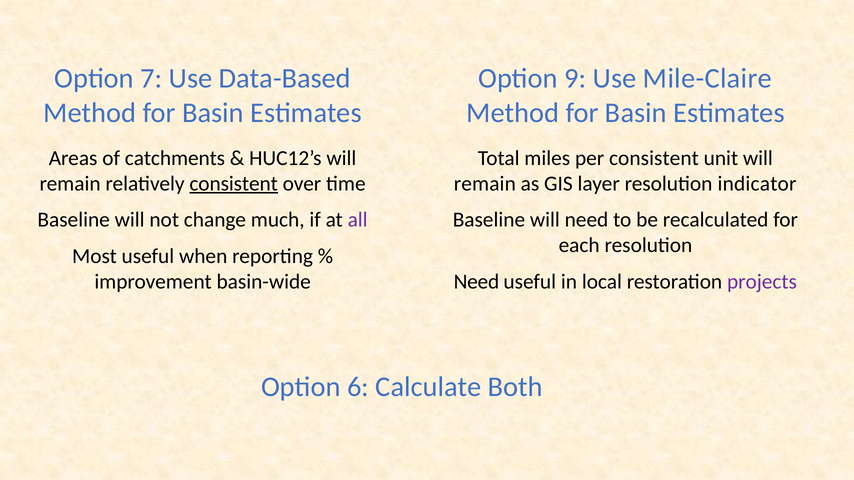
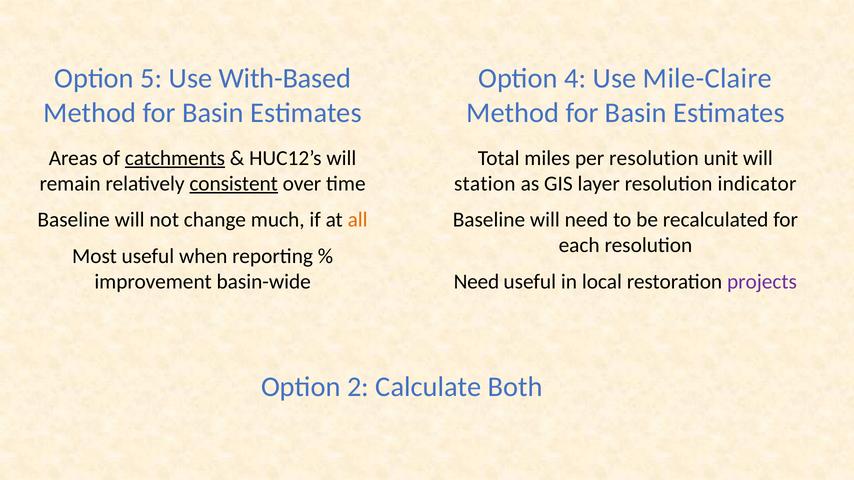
7: 7 -> 5
Data-Based: Data-Based -> With-Based
9: 9 -> 4
catchments underline: none -> present
per consistent: consistent -> resolution
remain at (485, 184): remain -> station
all colour: purple -> orange
6: 6 -> 2
